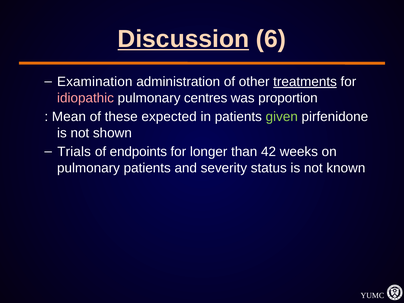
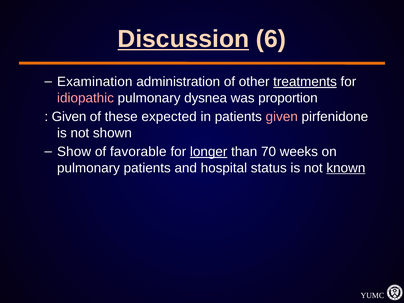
centres: centres -> dysnea
Mean at (69, 117): Mean -> Given
given at (282, 117) colour: light green -> pink
Trials: Trials -> Show
endpoints: endpoints -> favorable
longer underline: none -> present
42: 42 -> 70
severity: severity -> hospital
known underline: none -> present
